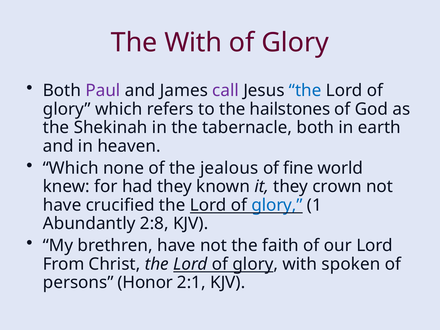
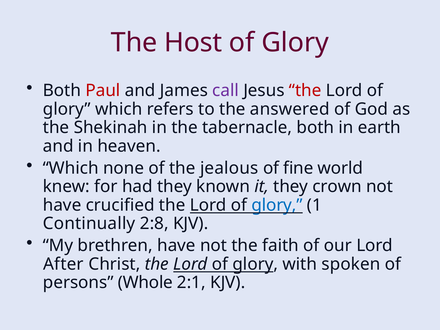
The With: With -> Host
Paul colour: purple -> red
the at (305, 91) colour: blue -> red
hailstones: hailstones -> answered
Abundantly: Abundantly -> Continually
From: From -> After
Honor: Honor -> Whole
